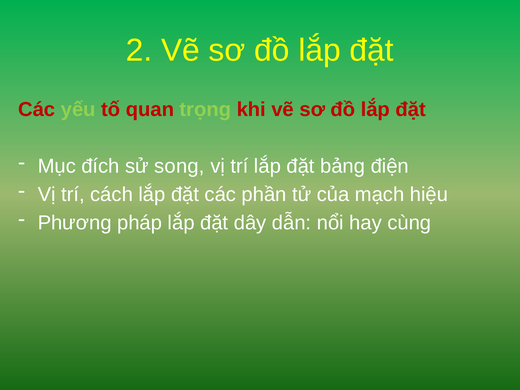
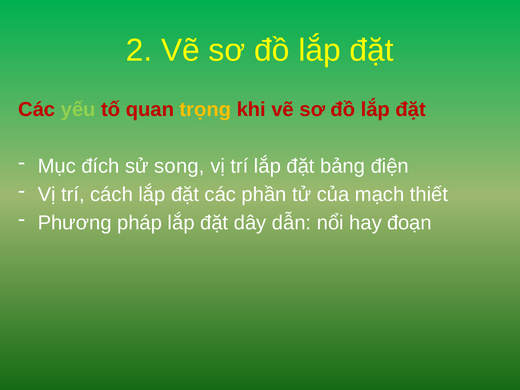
trọng colour: light green -> yellow
hiệu: hiệu -> thiết
cùng: cùng -> đoạn
